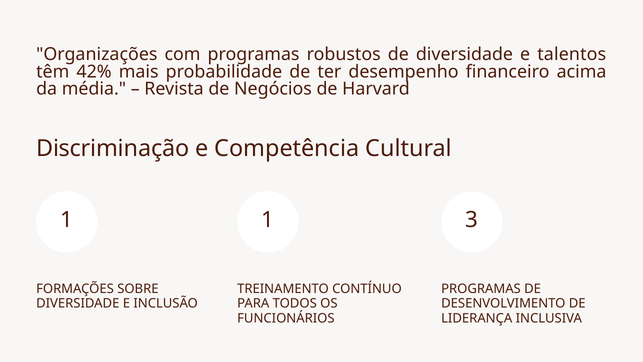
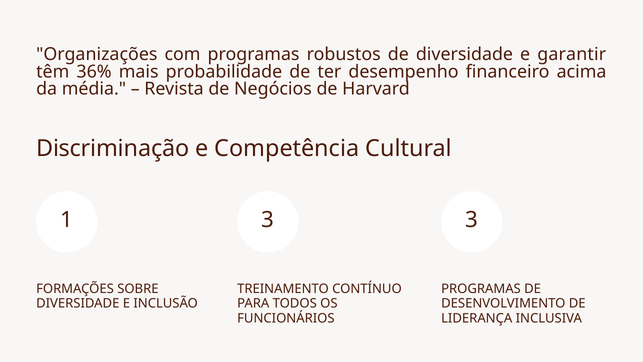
talentos: talentos -> garantir
42%: 42% -> 36%
1 1: 1 -> 3
